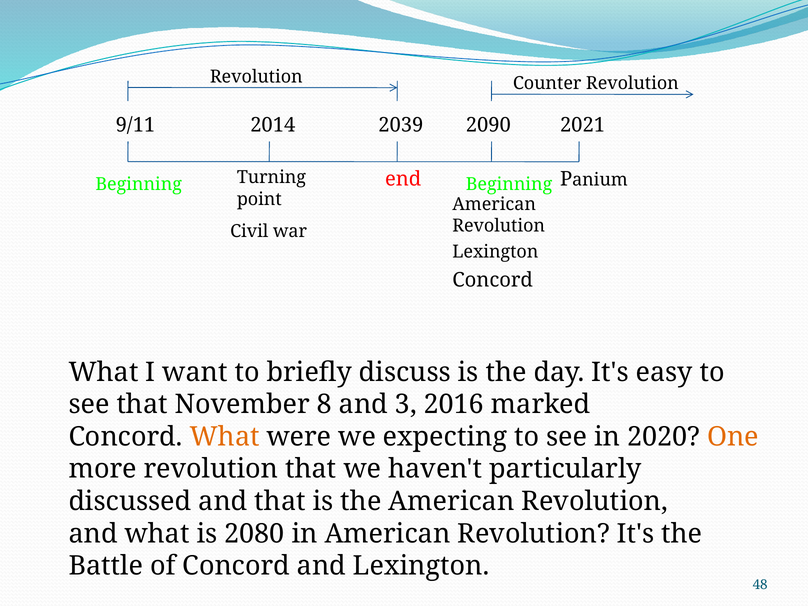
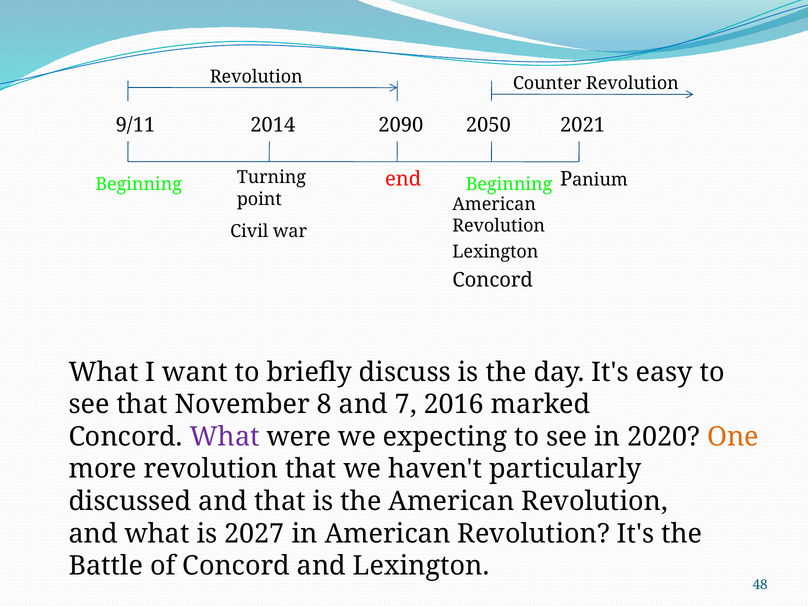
2039: 2039 -> 2090
2090: 2090 -> 2050
3: 3 -> 7
What at (225, 437) colour: orange -> purple
2080: 2080 -> 2027
